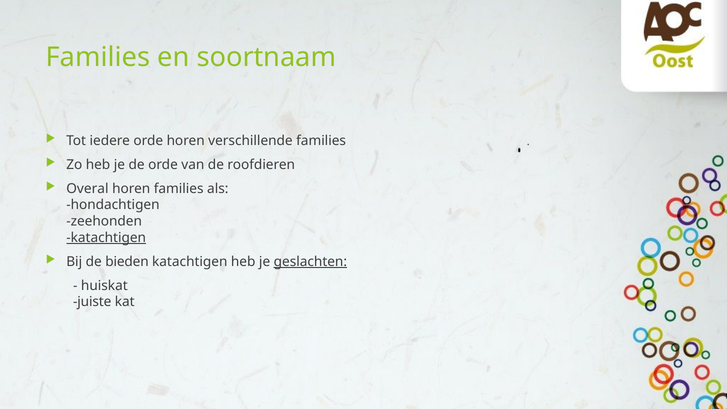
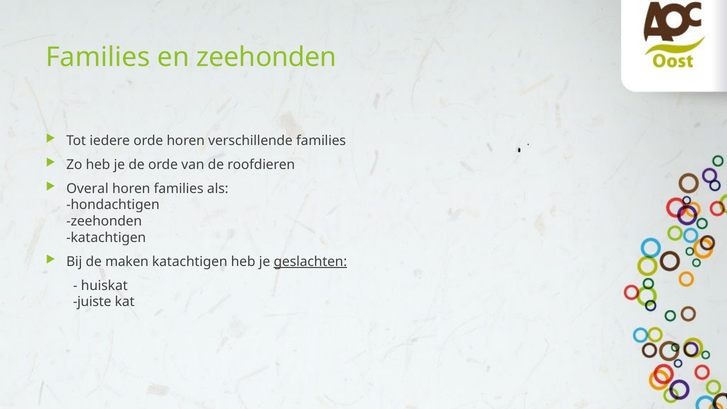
en soortnaam: soortnaam -> zeehonden
katachtigen at (106, 238) underline: present -> none
bieden: bieden -> maken
